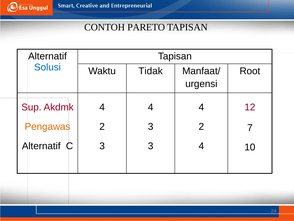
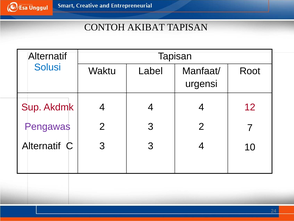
PARETO: PARETO -> AKIBAT
Tidak: Tidak -> Label
Pengawas colour: orange -> purple
